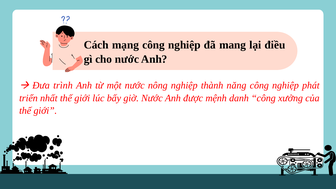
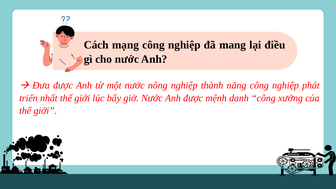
Đưa trình: trình -> được
